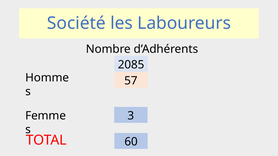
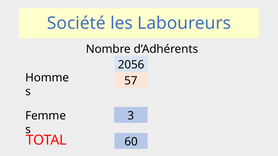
2085: 2085 -> 2056
